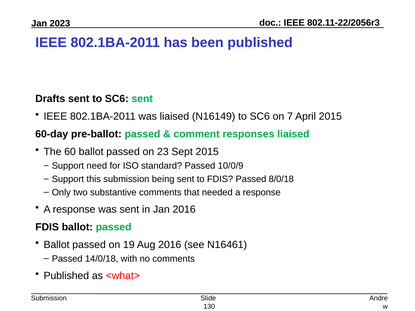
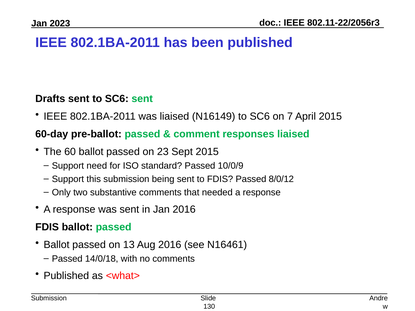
8/0/18: 8/0/18 -> 8/0/12
19: 19 -> 13
